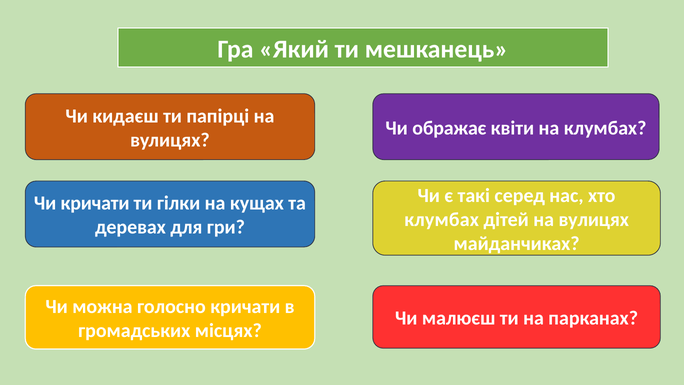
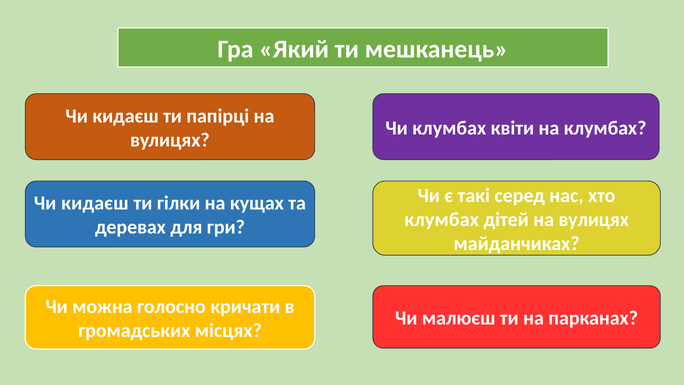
Чи ображає: ображає -> клумбах
кричати at (95, 203): кричати -> кидаєш
